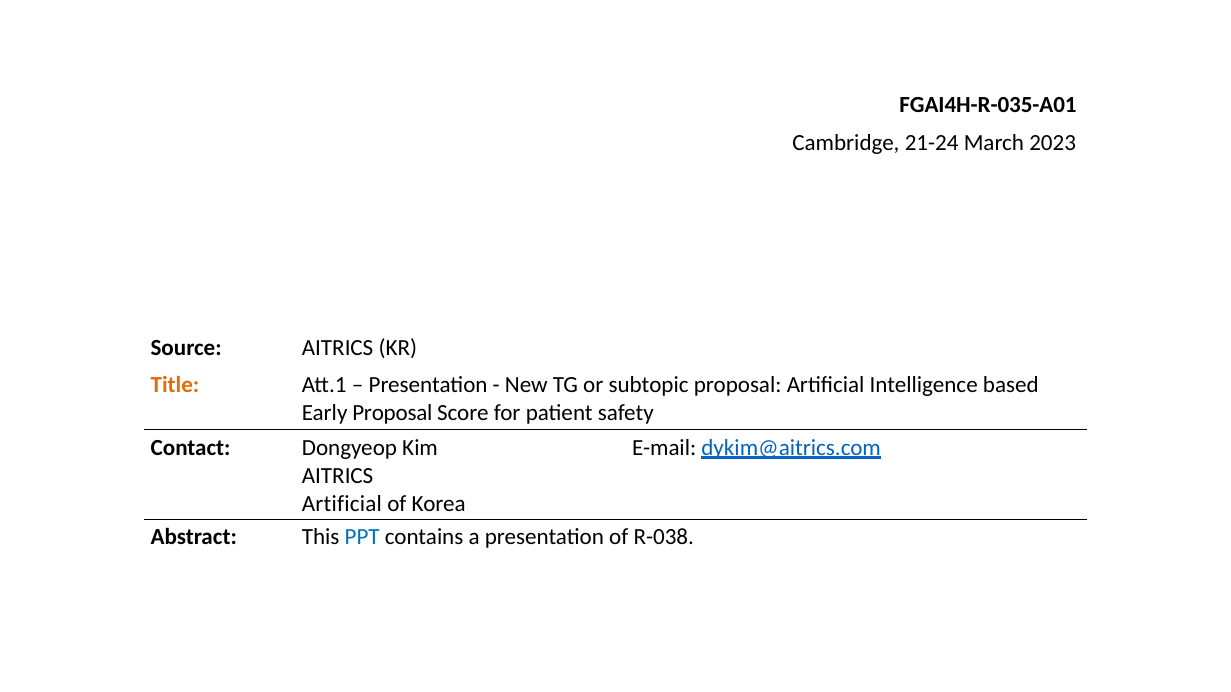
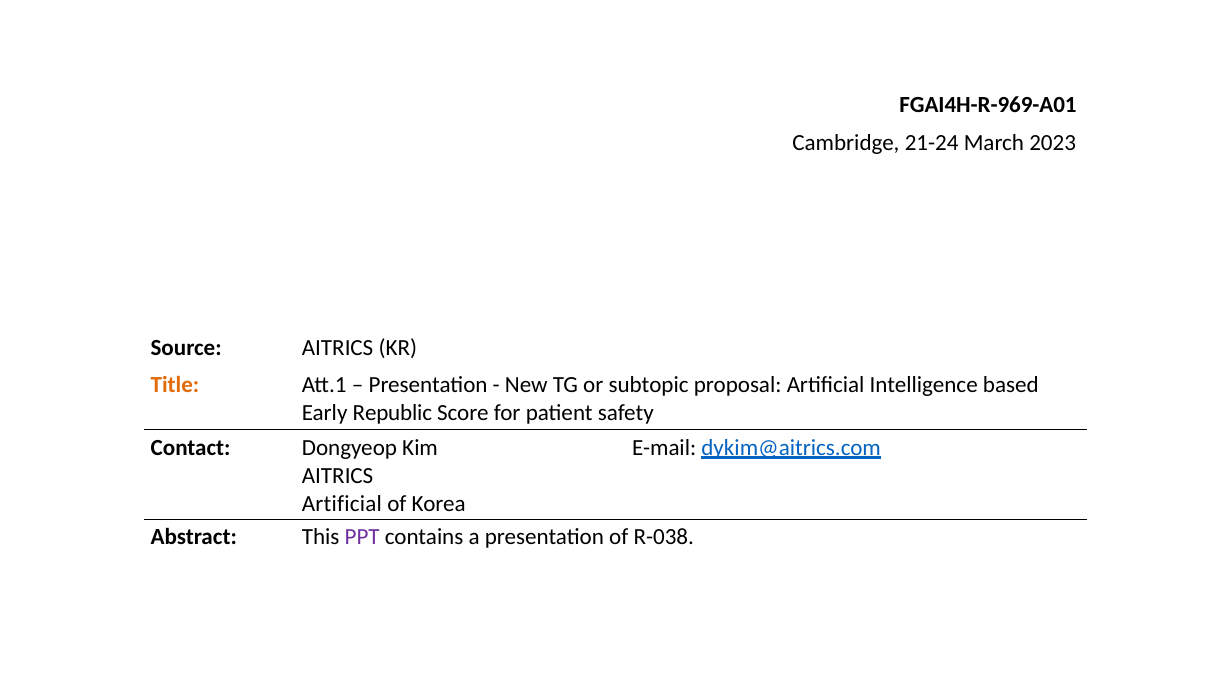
FGAI4H-R-035-A01: FGAI4H-R-035-A01 -> FGAI4H-R-969-A01
Early Proposal: Proposal -> Republic
PPT colour: blue -> purple
